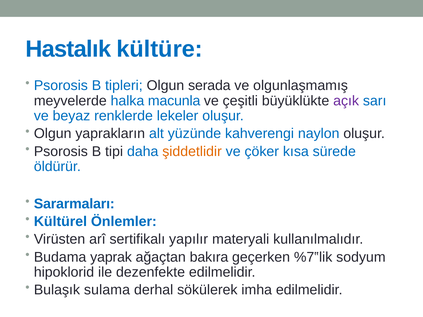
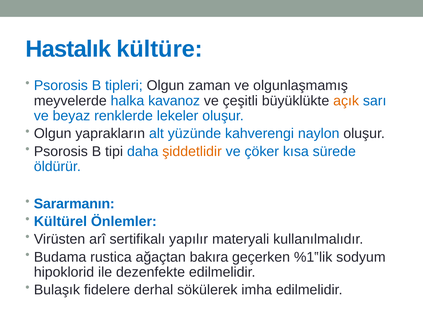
serada: serada -> zaman
macunla: macunla -> kavanoz
açık colour: purple -> orange
Sararmaları: Sararmaları -> Sararmanın
yaprak: yaprak -> rustica
%7‟lik: %7‟lik -> %1‟lik
sulama: sulama -> fidelere
